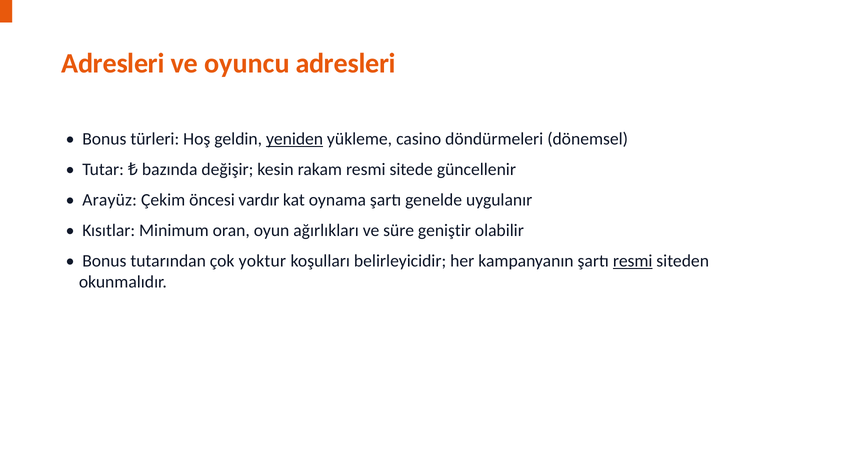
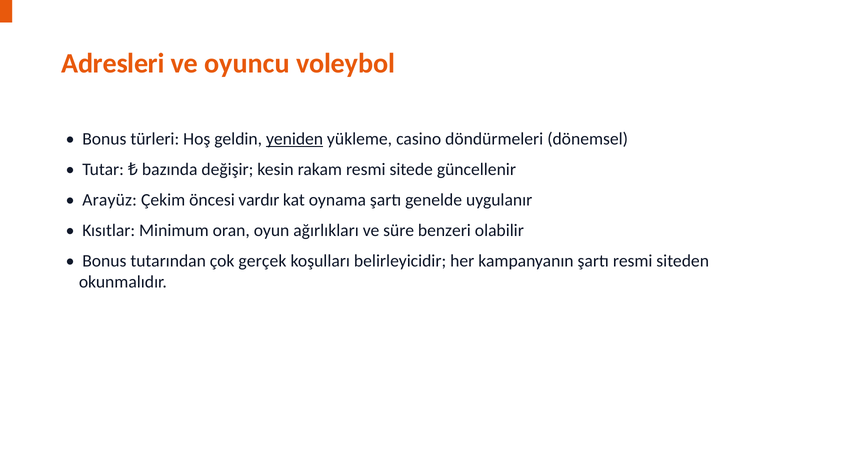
oyuncu adresleri: adresleri -> voleybol
geniştir: geniştir -> benzeri
yoktur: yoktur -> gerçek
resmi at (633, 261) underline: present -> none
